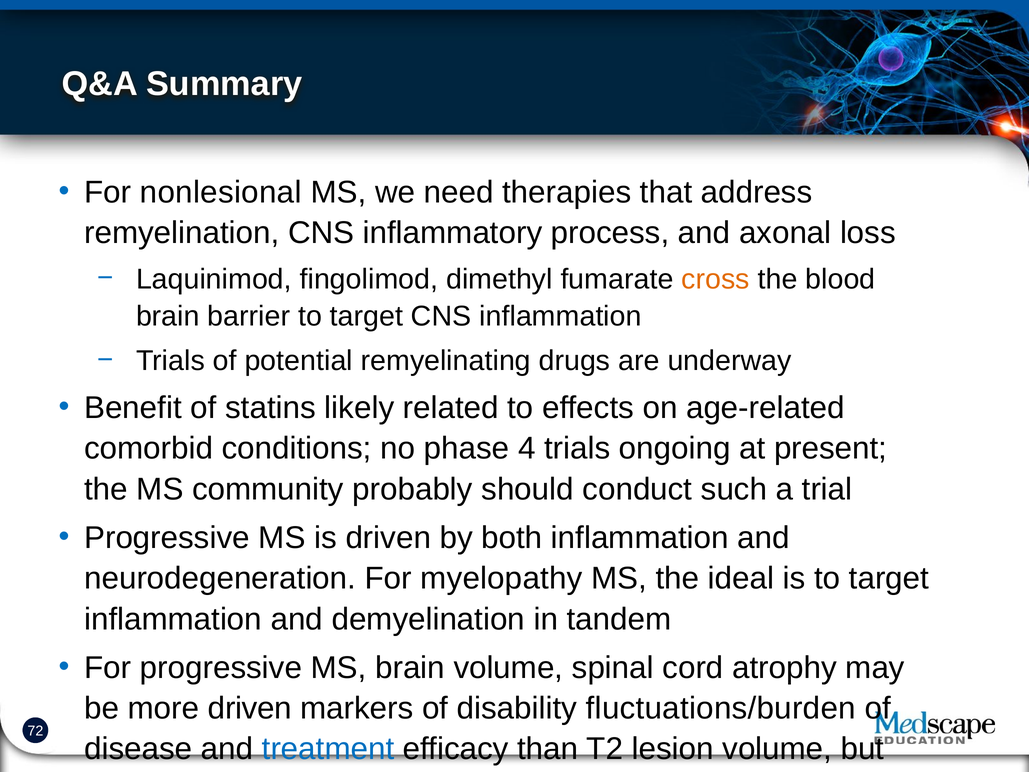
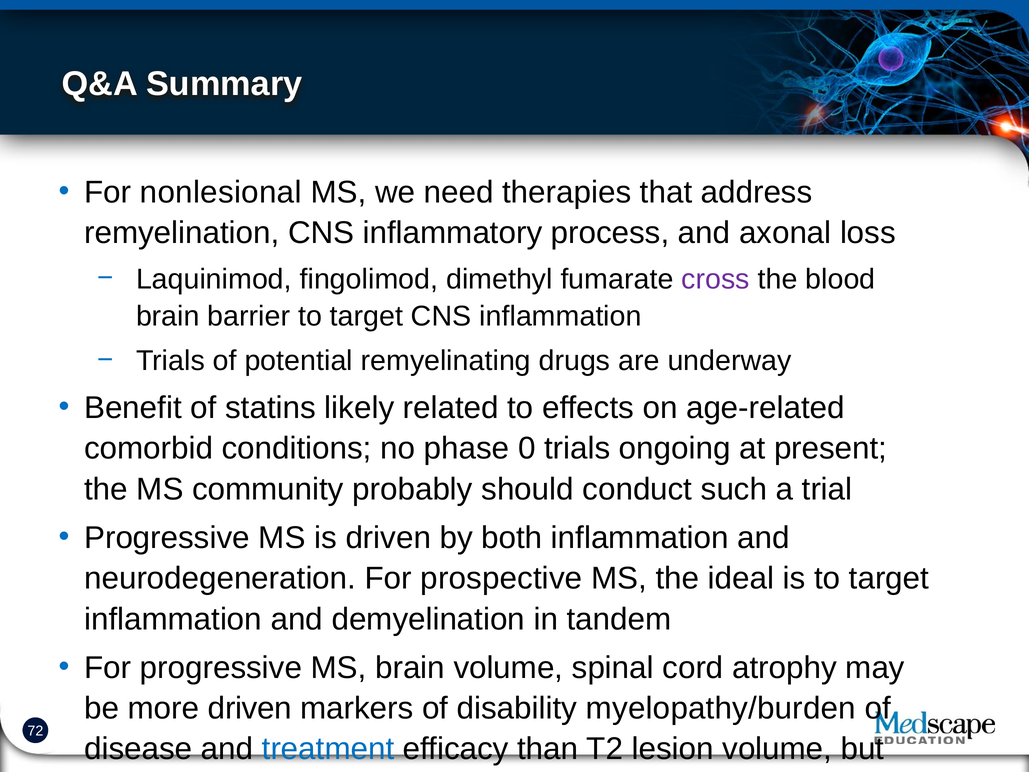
cross colour: orange -> purple
4: 4 -> 0
myelopathy: myelopathy -> prospective
fluctuations/burden: fluctuations/burden -> myelopathy/burden
